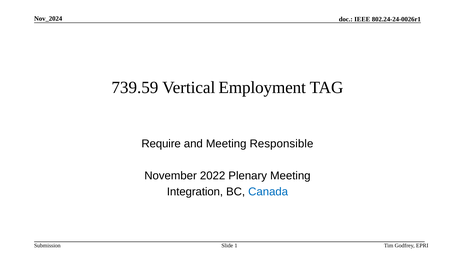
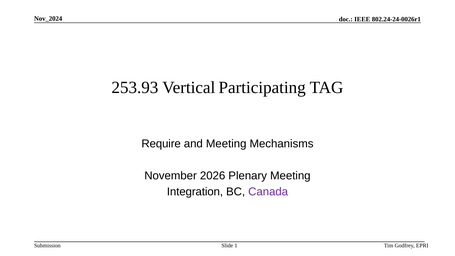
739.59: 739.59 -> 253.93
Employment: Employment -> Participating
Responsible: Responsible -> Mechanisms
2022: 2022 -> 2026
Canada colour: blue -> purple
